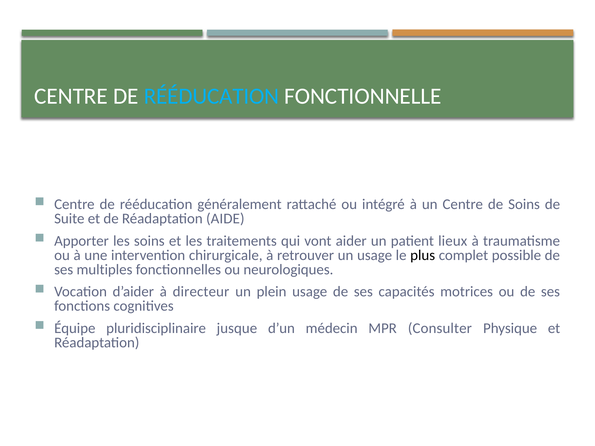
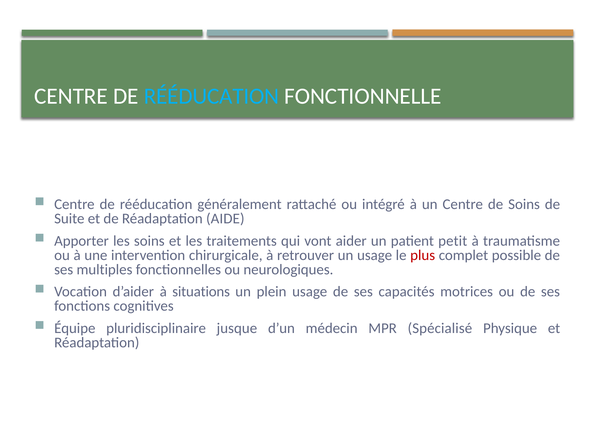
lieux: lieux -> petit
plus colour: black -> red
directeur: directeur -> situations
Consulter: Consulter -> Spécialisé
